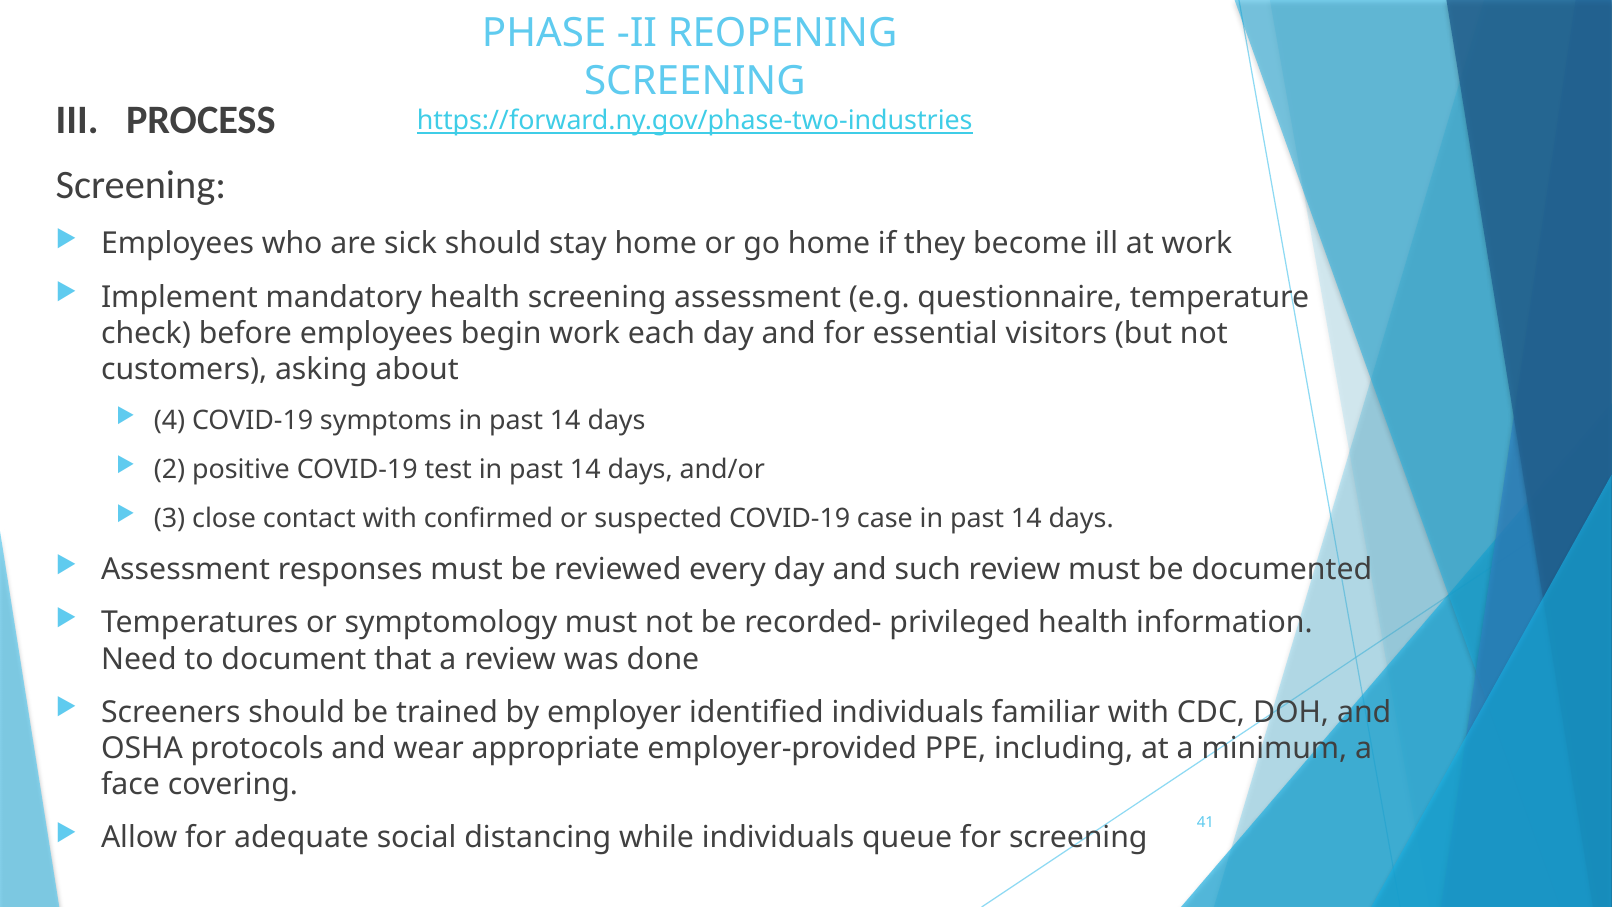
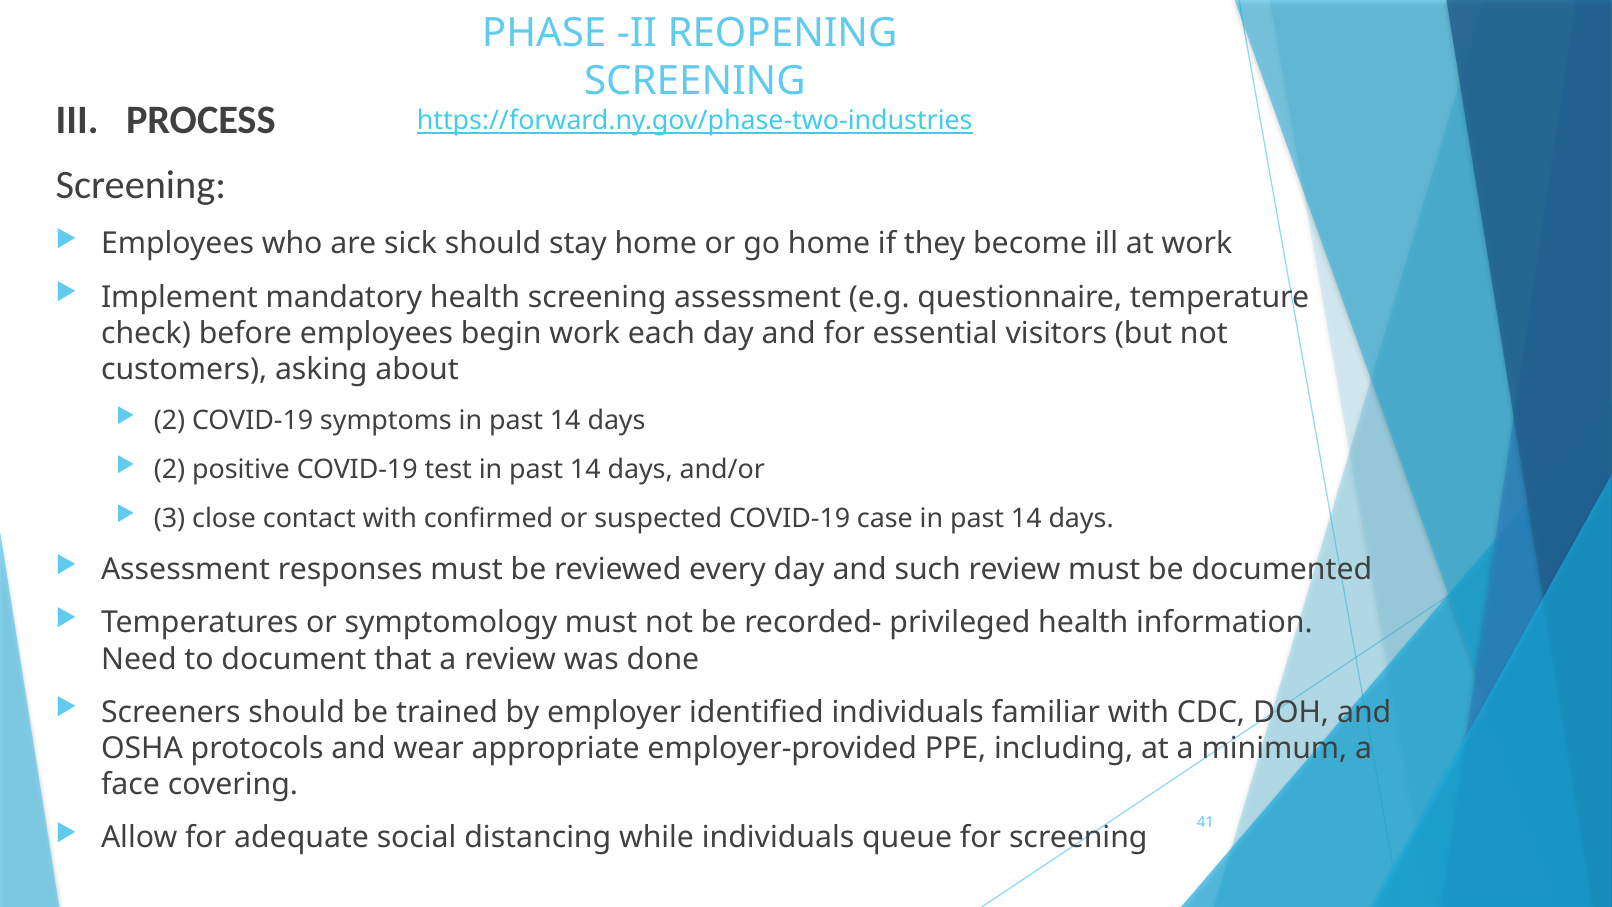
4 at (170, 420): 4 -> 2
